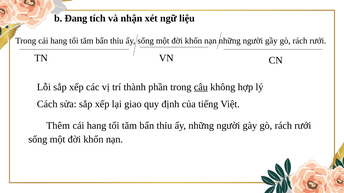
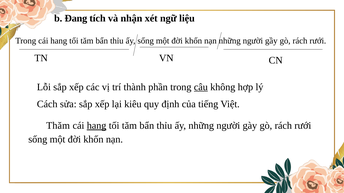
giao: giao -> kiêu
Thêm: Thêm -> Thăm
hang at (97, 126) underline: none -> present
